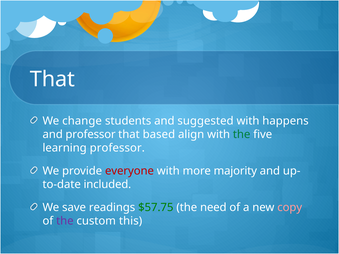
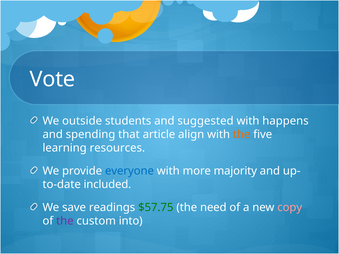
That at (52, 79): That -> Vote
change: change -> outside
and professor: professor -> spending
based: based -> article
the at (242, 134) colour: green -> orange
learning professor: professor -> resources
everyone colour: red -> blue
this: this -> into
